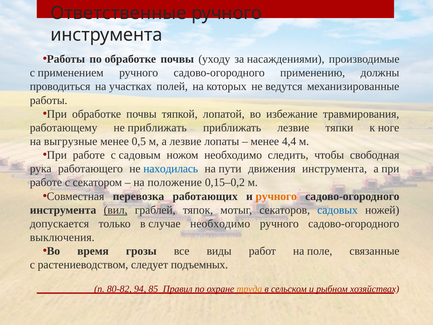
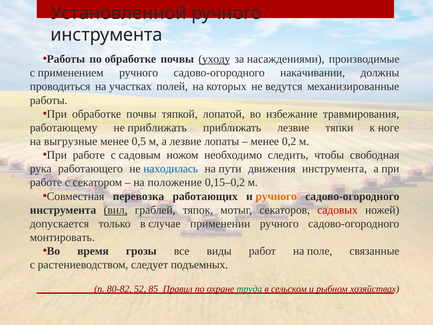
Ответственные: Ответственные -> Установленной
уходу underline: none -> present
применению: применению -> накачивании
4,4: 4,4 -> 0,2
садовых colour: blue -> red
случае необходимо: необходимо -> применении
выключения: выключения -> монтировать
94: 94 -> 52
труда colour: orange -> green
